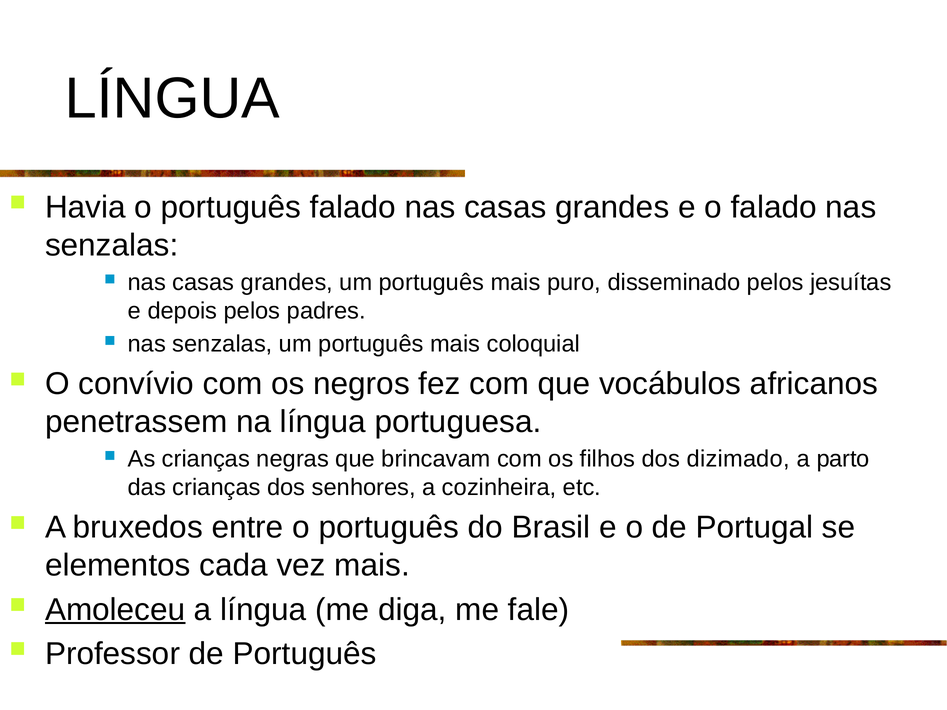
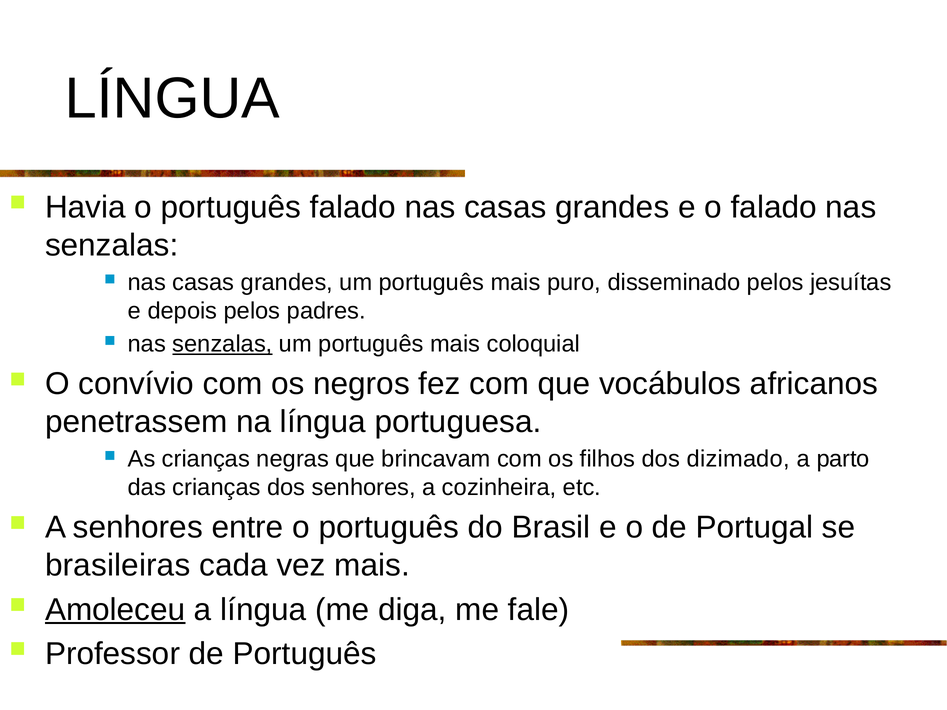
senzalas at (222, 344) underline: none -> present
A bruxedos: bruxedos -> senhores
elementos: elementos -> brasileiras
